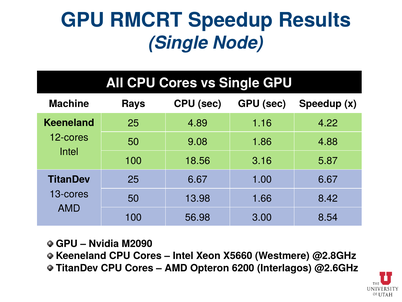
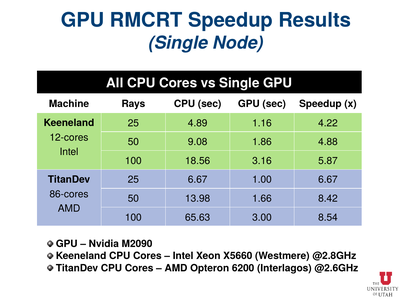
13-cores: 13-cores -> 86-cores
56.98: 56.98 -> 65.63
